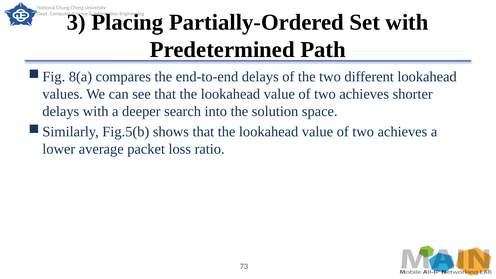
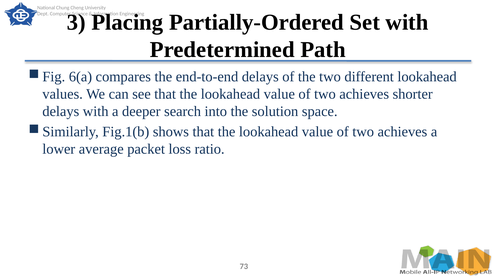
8(a: 8(a -> 6(a
Fig.5(b: Fig.5(b -> Fig.1(b
